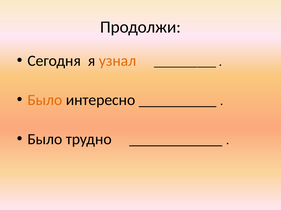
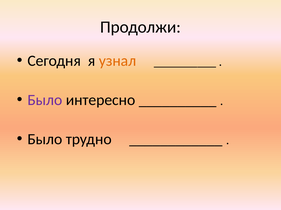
Было at (45, 100) colour: orange -> purple
